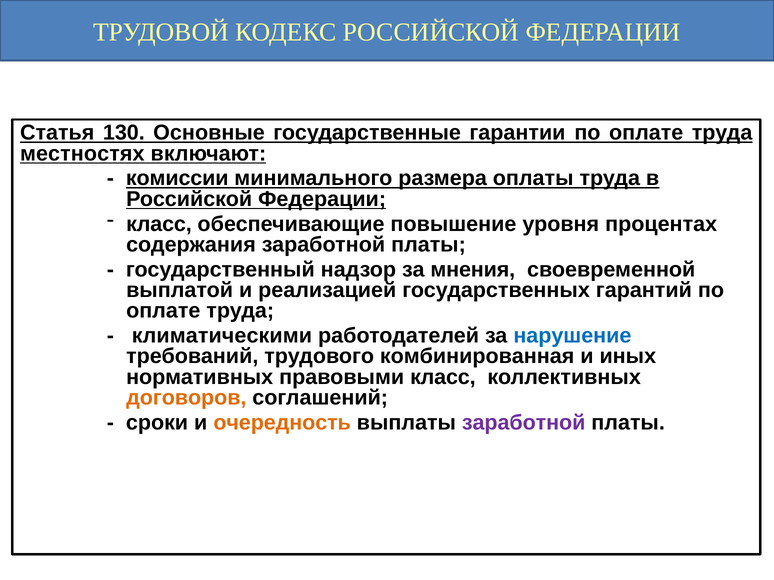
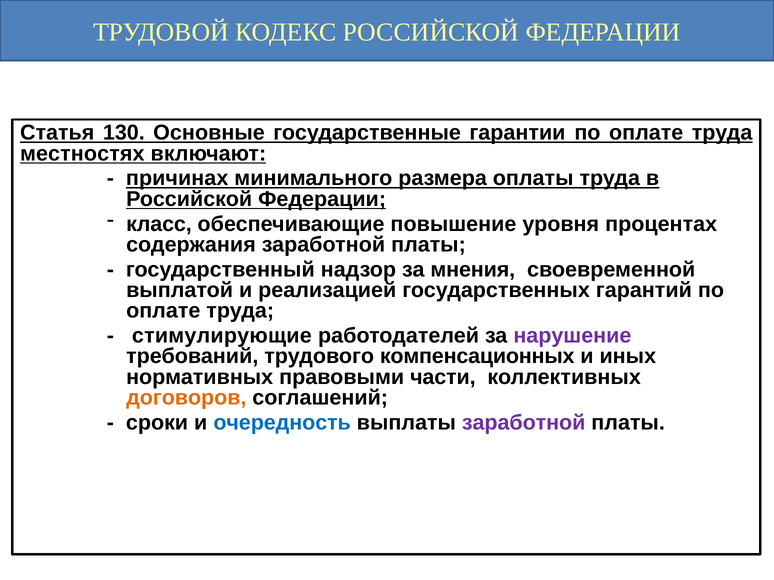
комиссии: комиссии -> причинах
климатическими: климатическими -> стимулирующие
нарушение colour: blue -> purple
комбинированная: комбинированная -> компенсационных
правовыми класс: класс -> части
очередность colour: orange -> blue
